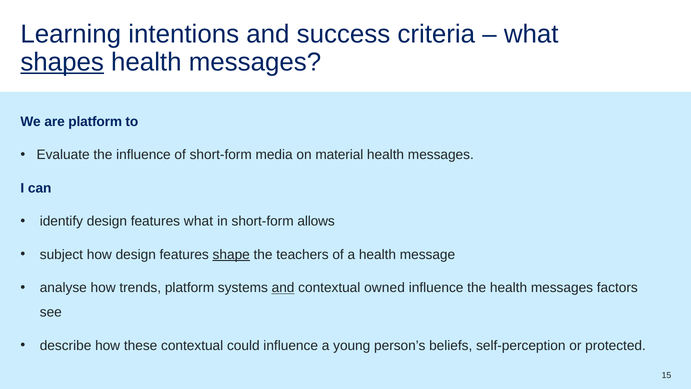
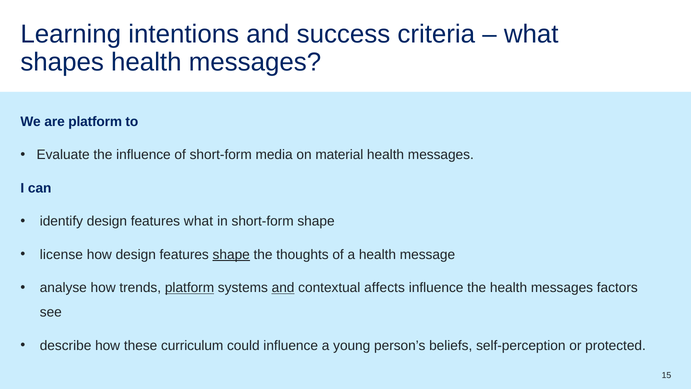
shapes underline: present -> none
short-form allows: allows -> shape
subject: subject -> license
teachers: teachers -> thoughts
platform at (190, 288) underline: none -> present
owned: owned -> affects
these contextual: contextual -> curriculum
